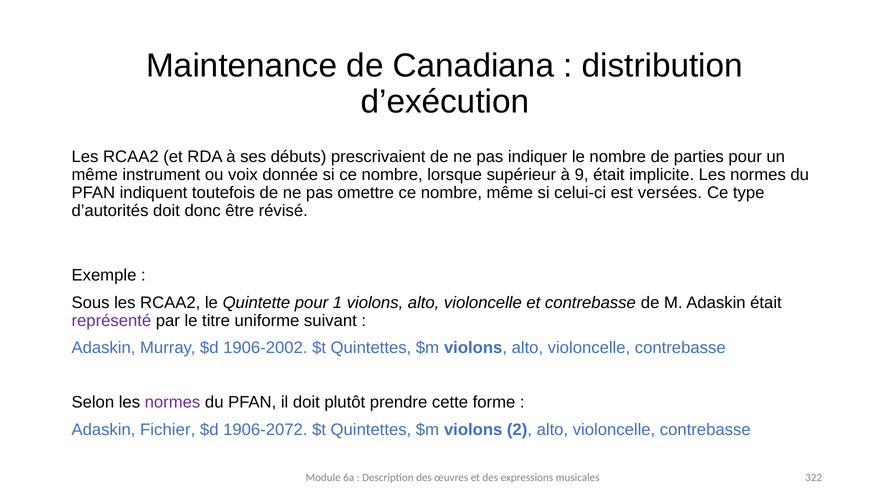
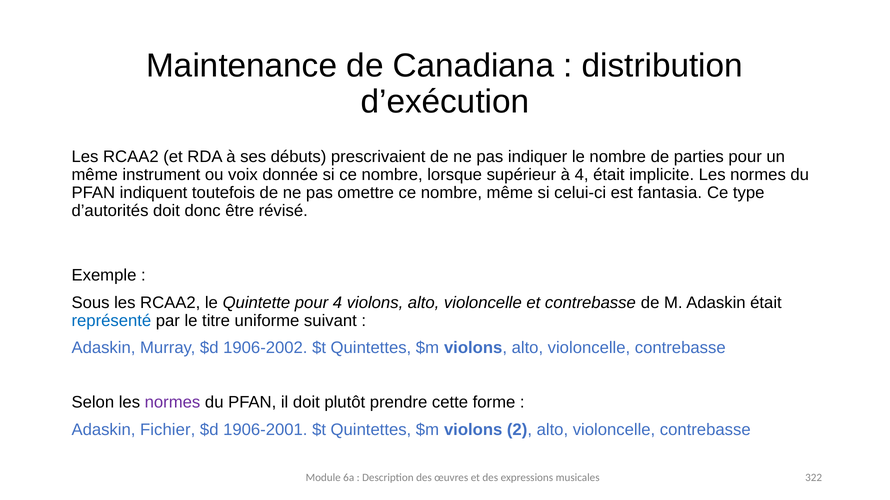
à 9: 9 -> 4
versées: versées -> fantasia
pour 1: 1 -> 4
représenté colour: purple -> blue
1906-2072: 1906-2072 -> 1906-2001
